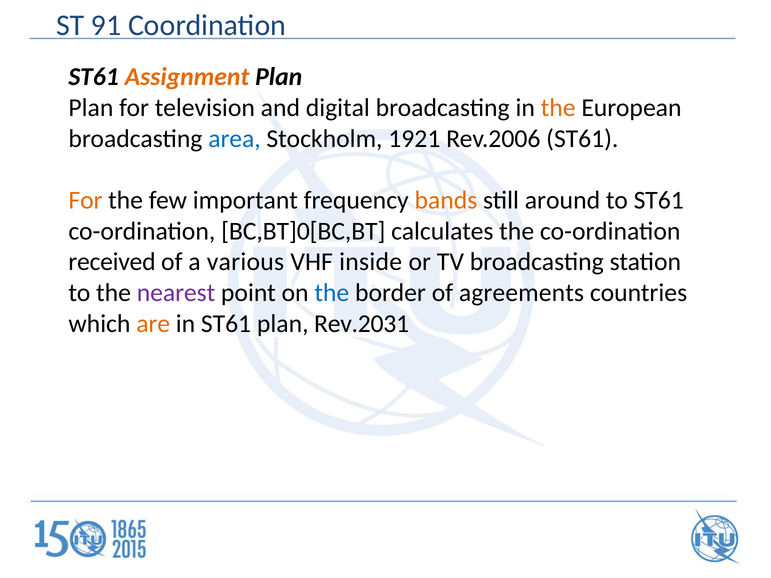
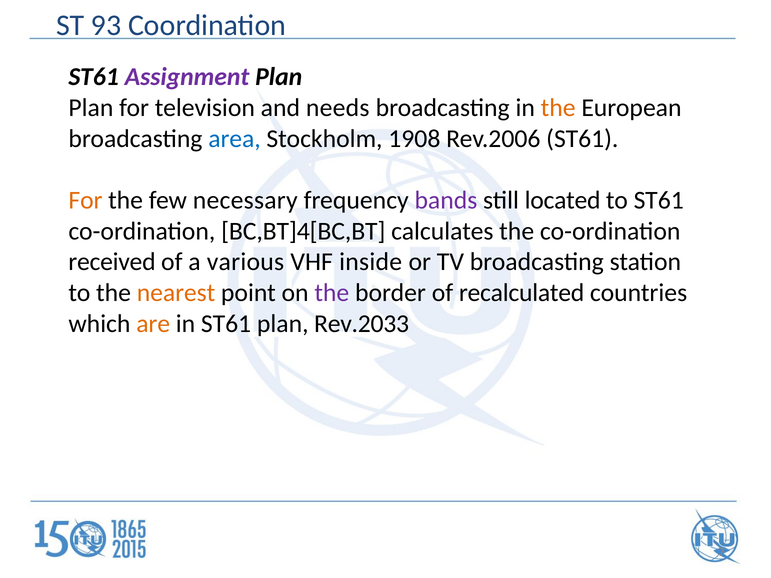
91: 91 -> 93
Assignment colour: orange -> purple
digital: digital -> needs
1921: 1921 -> 1908
important: important -> necessary
bands colour: orange -> purple
around: around -> located
BC,BT]0[BC,BT: BC,BT]0[BC,BT -> BC,BT]4[BC,BT
nearest colour: purple -> orange
the at (332, 293) colour: blue -> purple
agreements: agreements -> recalculated
Rev.2031: Rev.2031 -> Rev.2033
